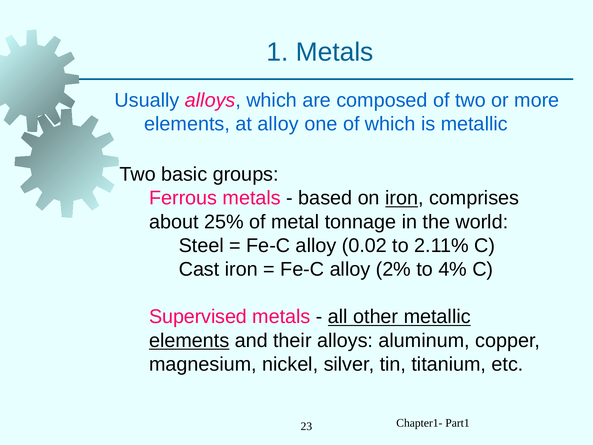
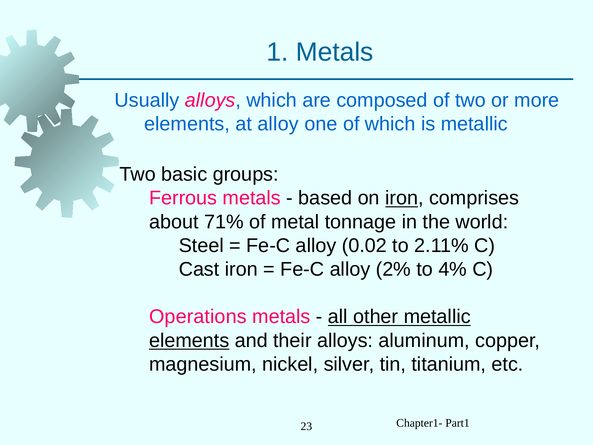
25%: 25% -> 71%
Supervised: Supervised -> Operations
